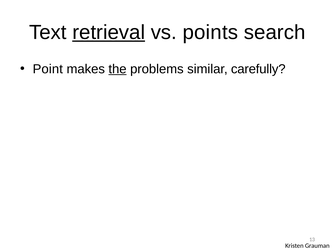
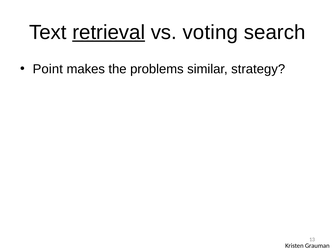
points: points -> voting
the underline: present -> none
carefully: carefully -> strategy
